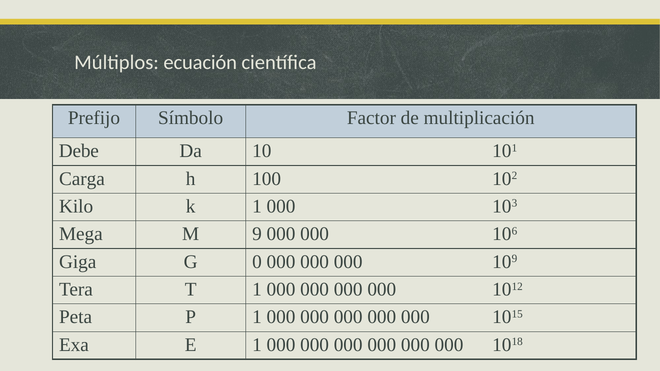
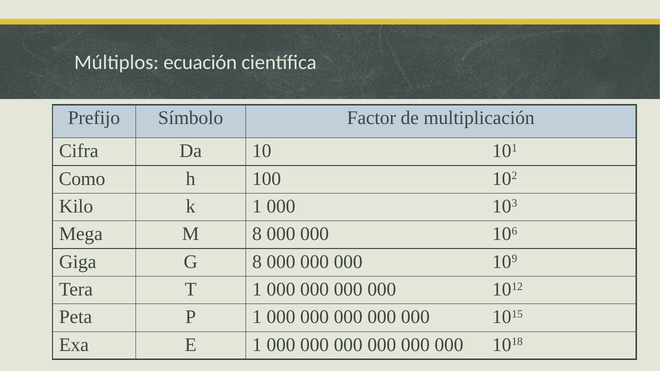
Debe: Debe -> Cifra
Carga: Carga -> Como
M 9: 9 -> 8
G 0: 0 -> 8
